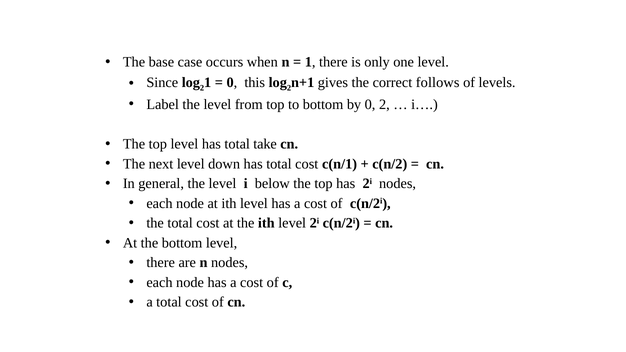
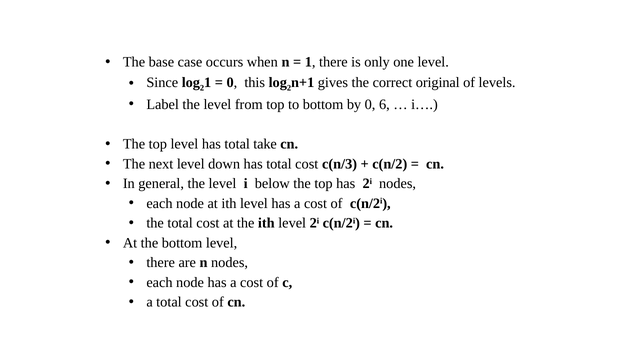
follows: follows -> original
0 2: 2 -> 6
c(n/1: c(n/1 -> c(n/3
